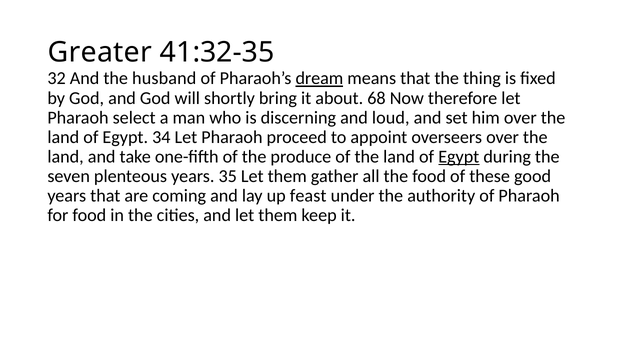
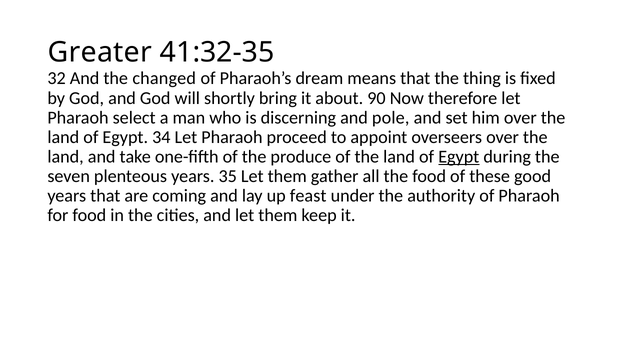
husband: husband -> changed
dream underline: present -> none
68: 68 -> 90
loud: loud -> pole
